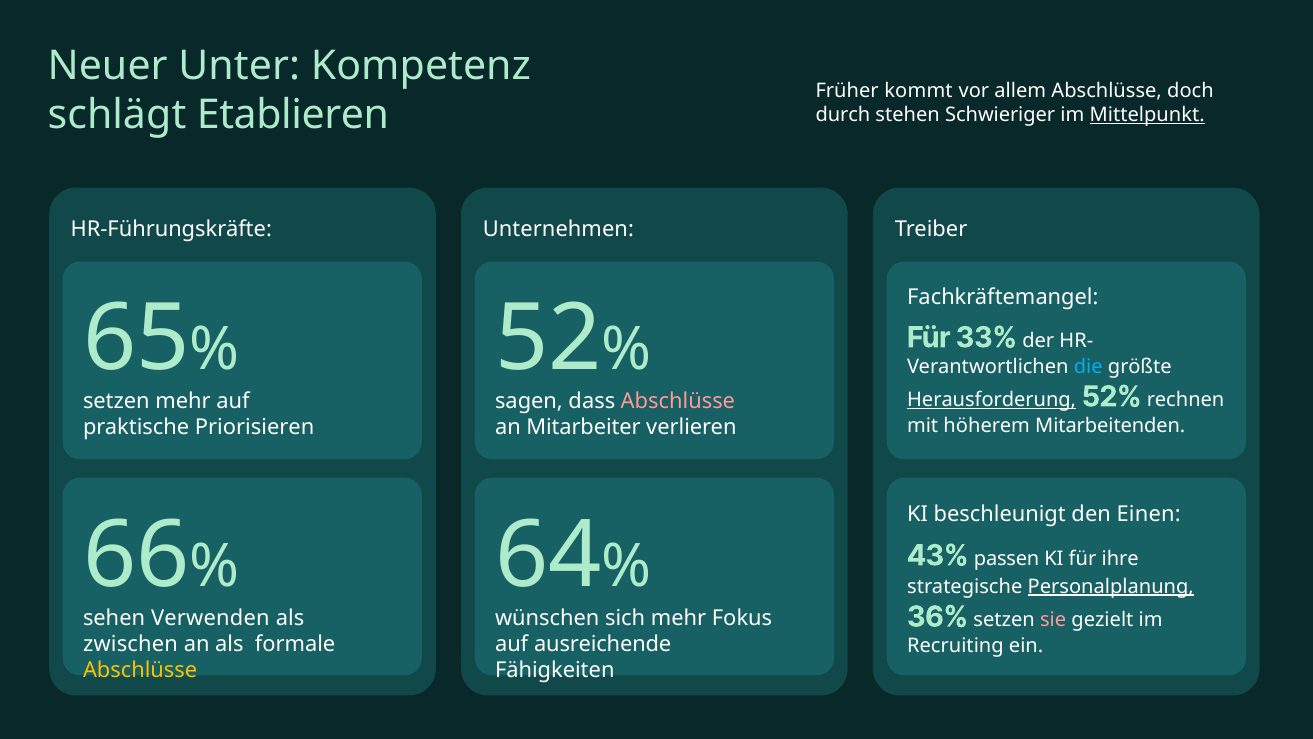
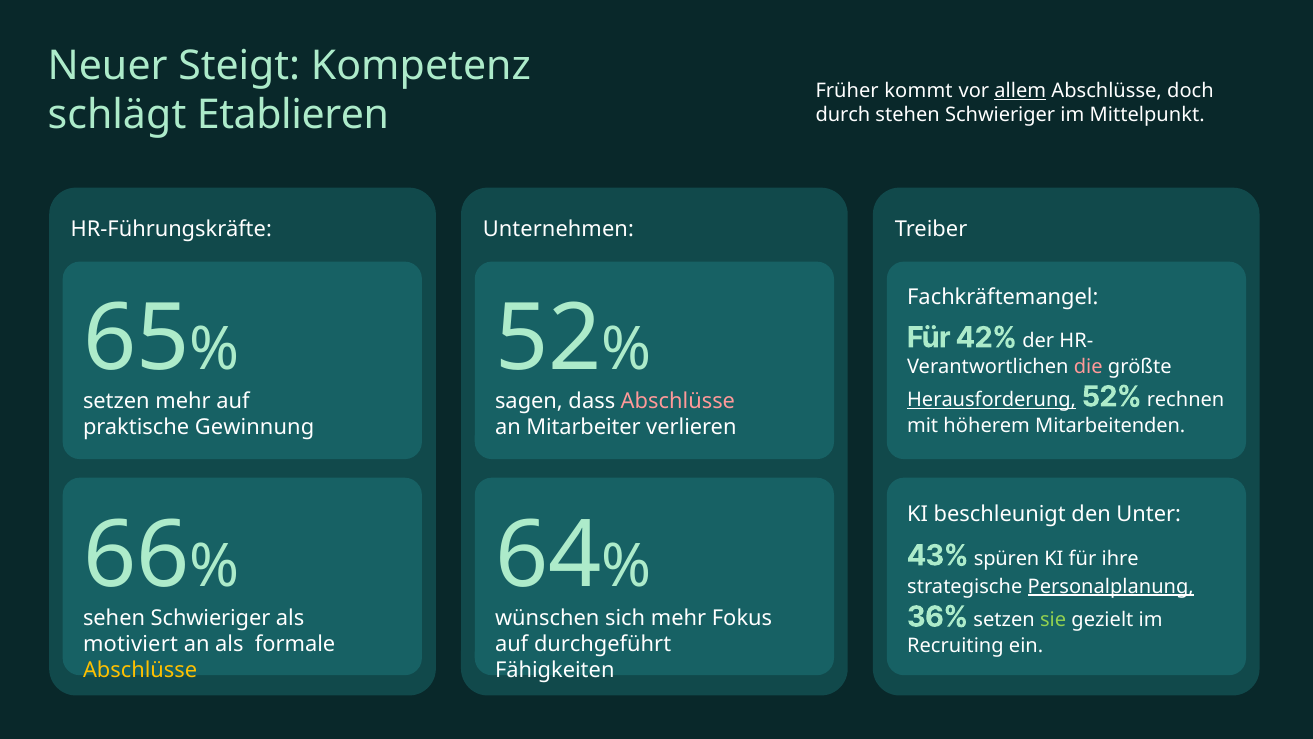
Unter: Unter -> Steigt
allem underline: none -> present
Mittelpunkt underline: present -> none
33%: 33% -> 42%
die colour: light blue -> pink
Priorisieren: Priorisieren -> Gewinnung
Einen: Einen -> Unter
passen: passen -> spüren
sie colour: pink -> light green
Verwenden at (210, 618): Verwenden -> Schwieriger
zwischen: zwischen -> motiviert
ausreichende: ausreichende -> durchgeführt
